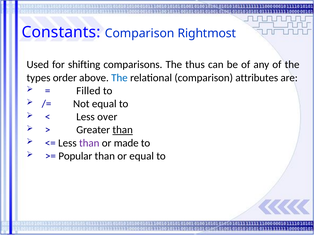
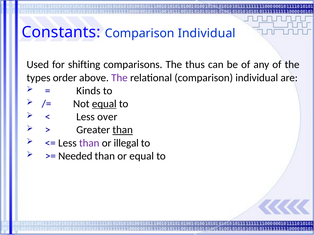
Rightmost at (207, 33): Rightmost -> Individual
The at (119, 78) colour: blue -> purple
relational comparison attributes: attributes -> individual
Filled: Filled -> Kinds
equal at (104, 104) underline: none -> present
made: made -> illegal
Popular: Popular -> Needed
